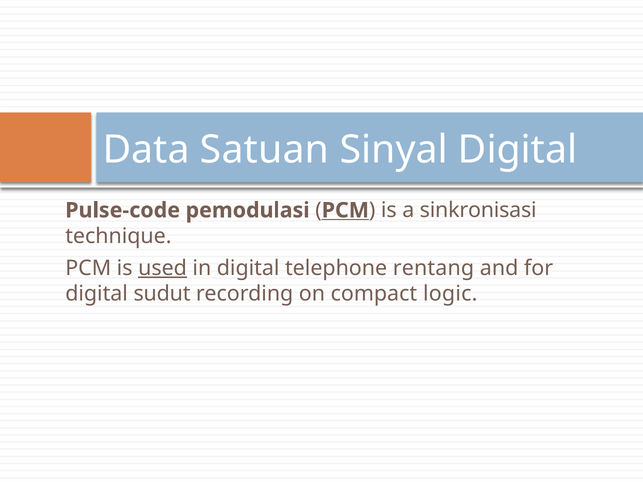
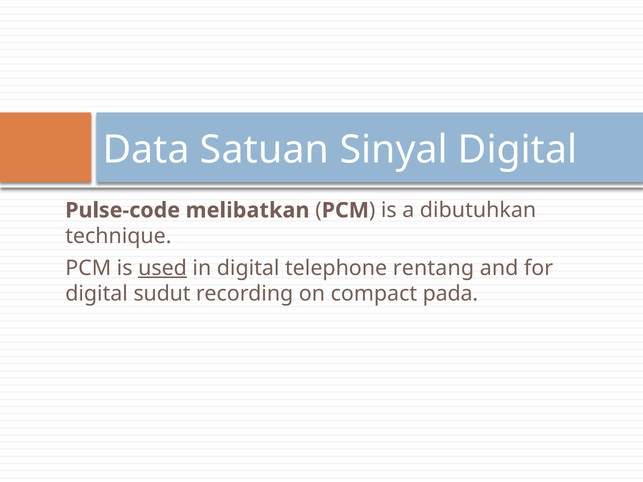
pemodulasi: pemodulasi -> melibatkan
PCM at (345, 210) underline: present -> none
sinkronisasi: sinkronisasi -> dibutuhkan
logic: logic -> pada
